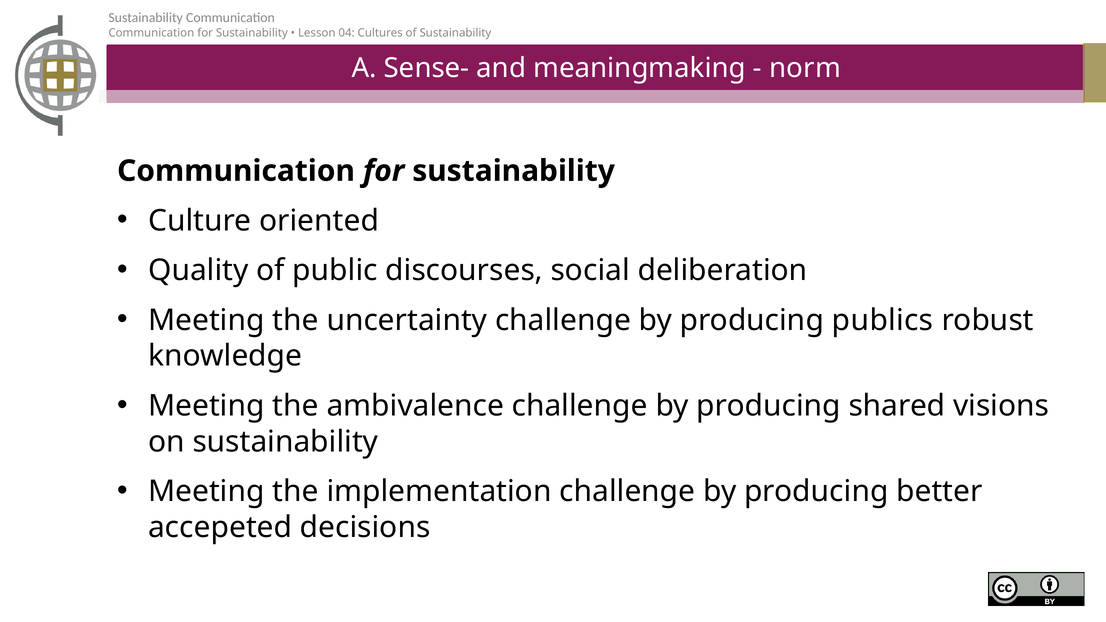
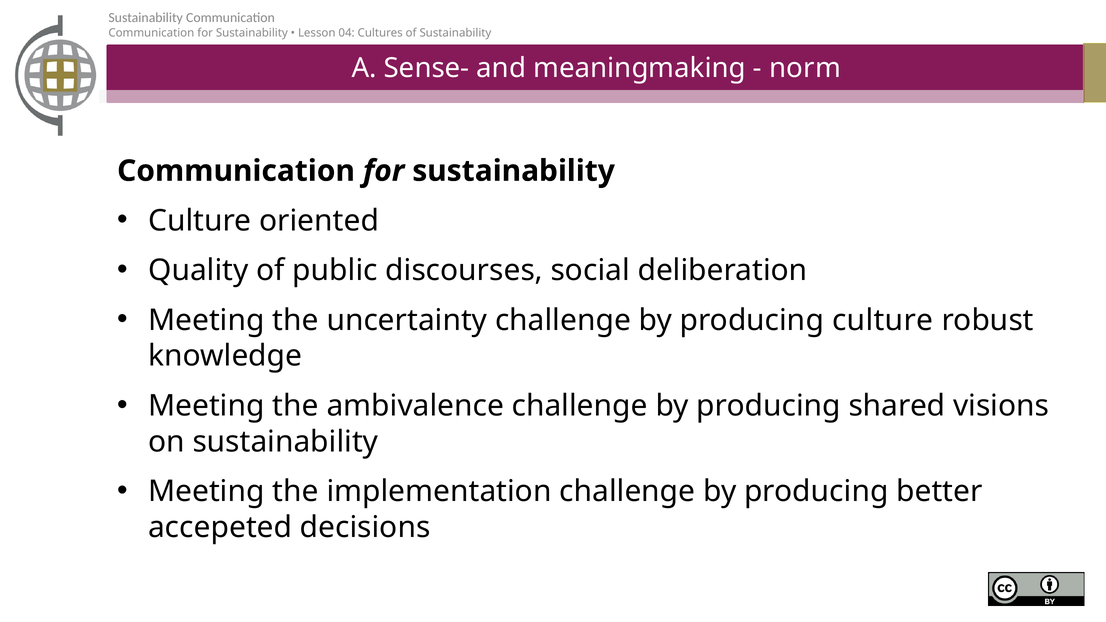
producing publics: publics -> culture
